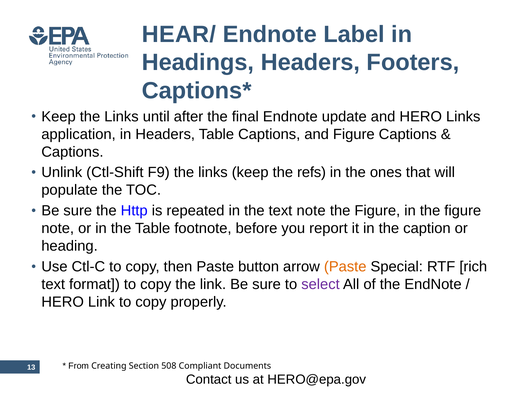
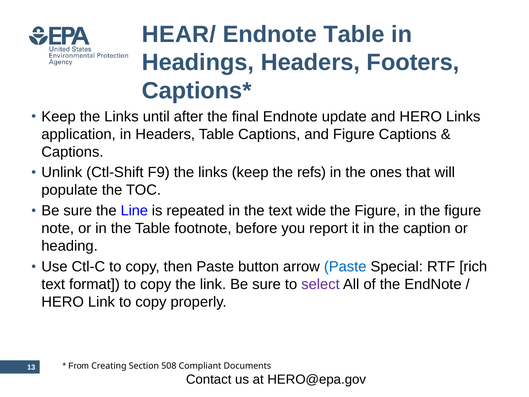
Endnote Label: Label -> Table
Http: Http -> Line
text note: note -> wide
Paste at (345, 266) colour: orange -> blue
